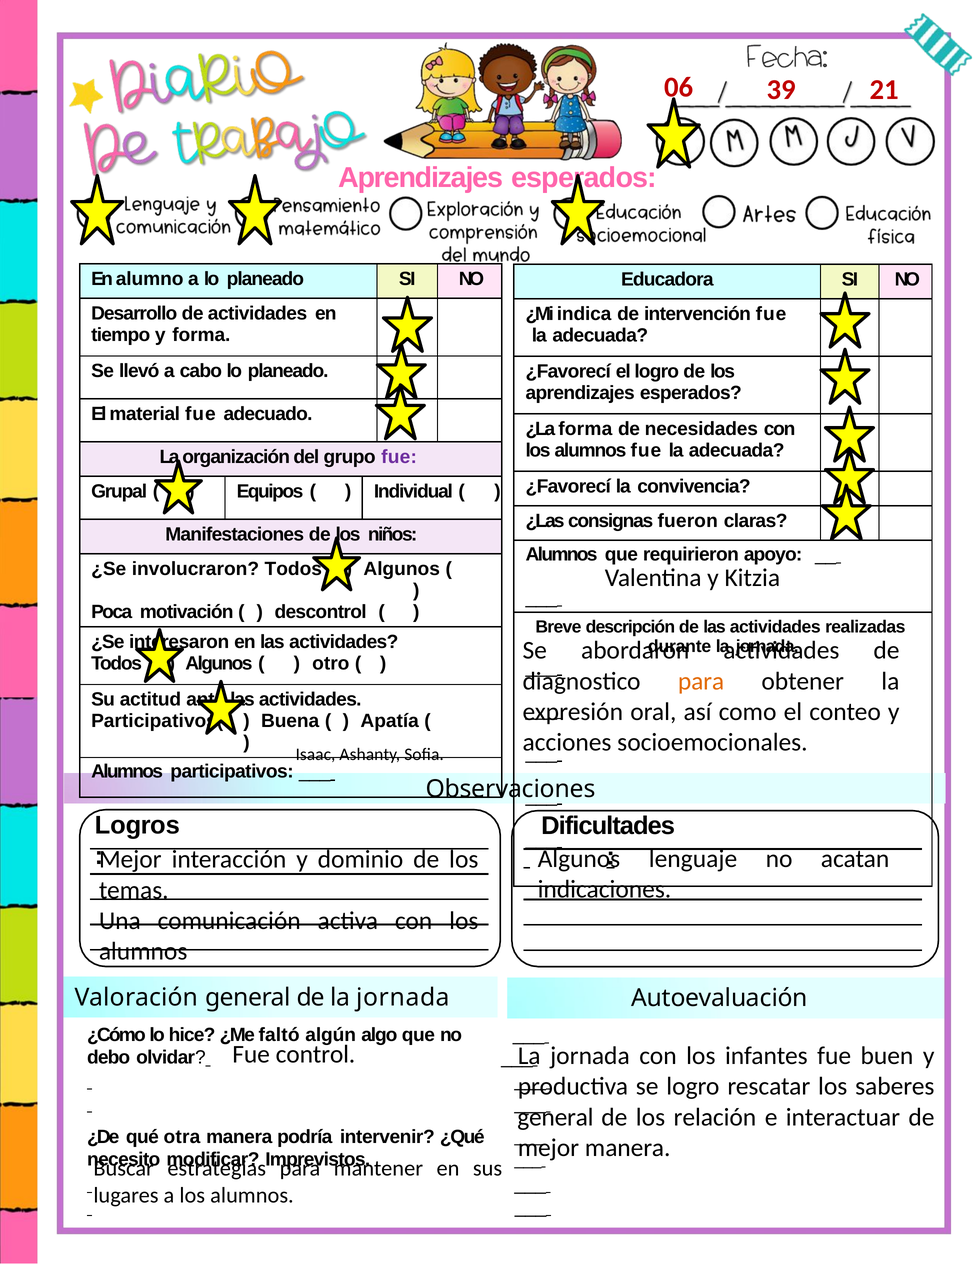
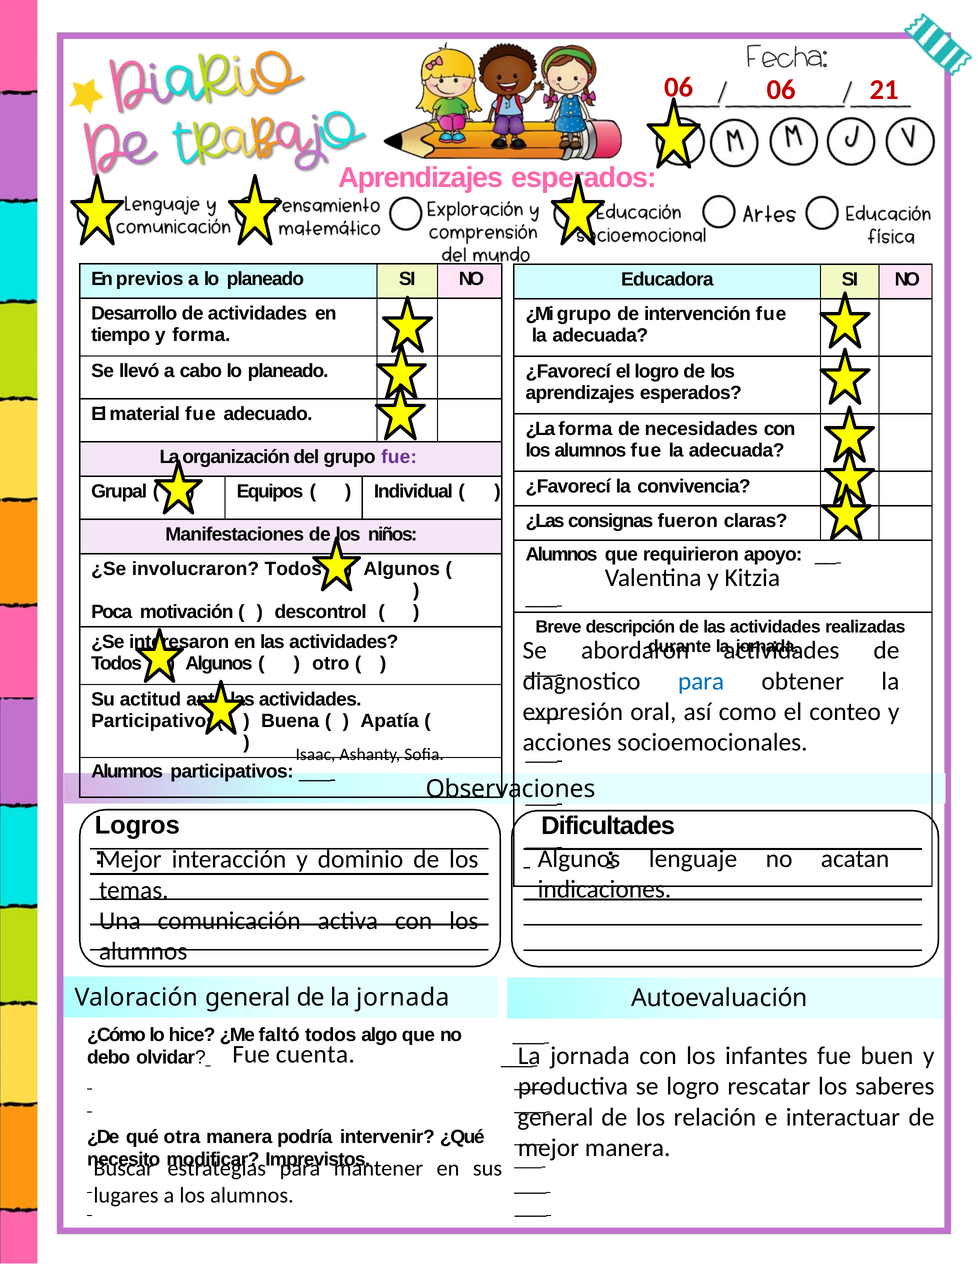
06 39: 39 -> 06
alumno: alumno -> previos
¿Mi indica: indica -> grupo
para at (701, 681) colour: orange -> blue
faltó algún: algún -> todos
control: control -> cuenta
